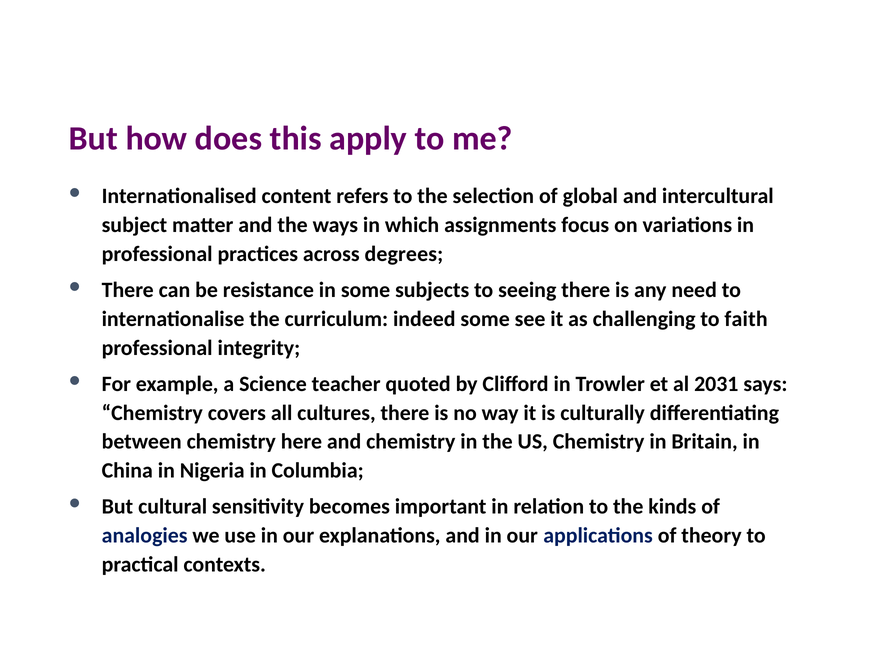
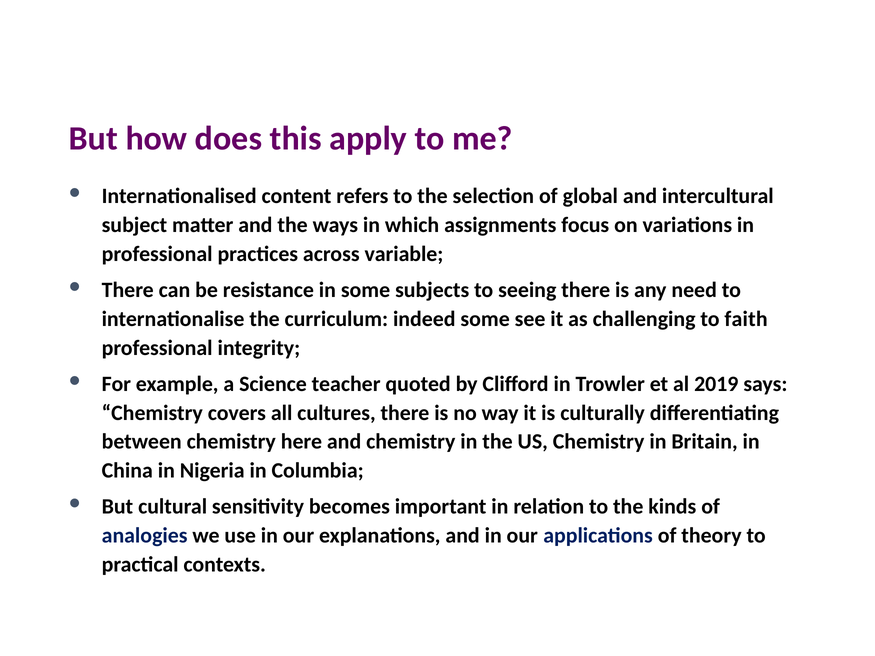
degrees: degrees -> variable
2031: 2031 -> 2019
